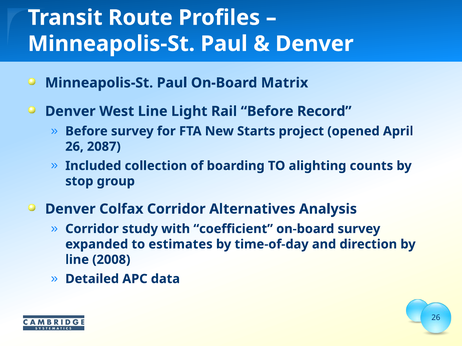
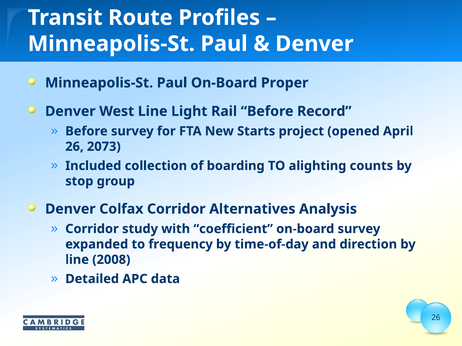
Matrix: Matrix -> Proper
2087: 2087 -> 2073
estimates: estimates -> frequency
